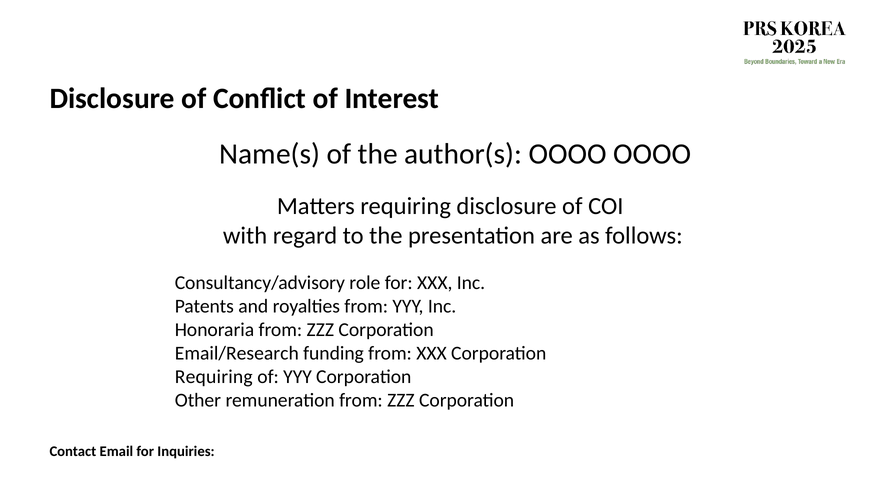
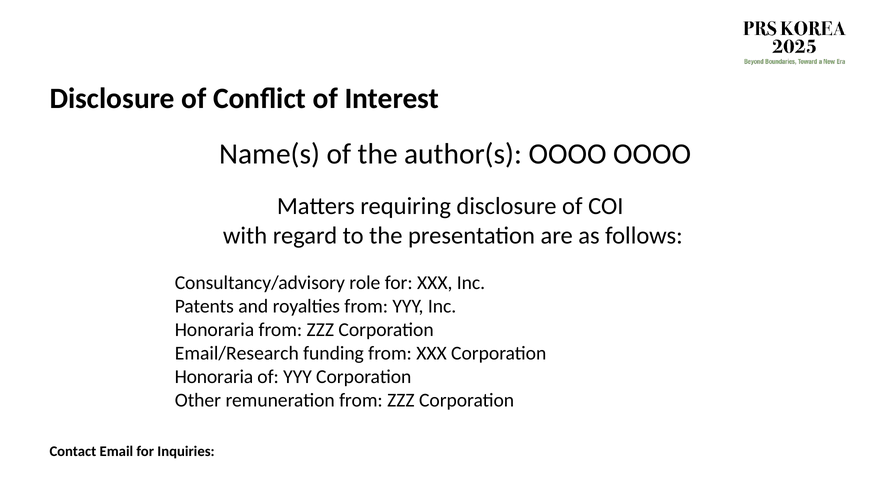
Requiring at (214, 377): Requiring -> Honoraria
